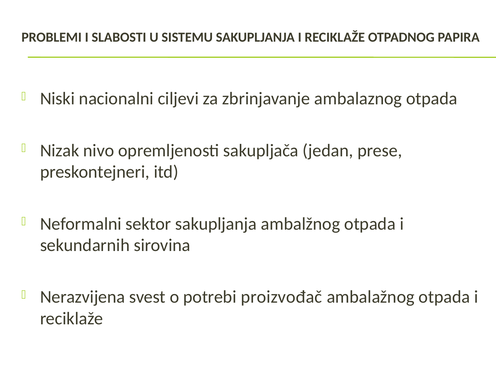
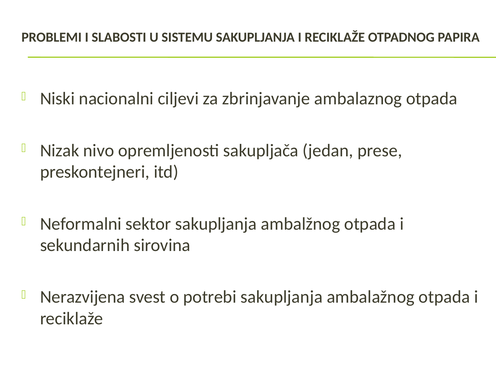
potrebi proizvođač: proizvođač -> sakupljanja
